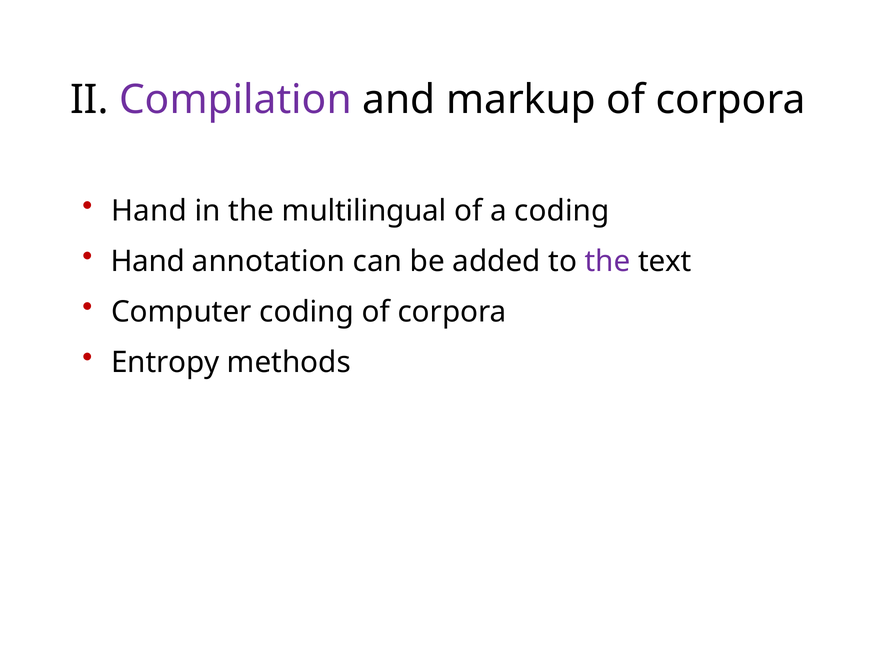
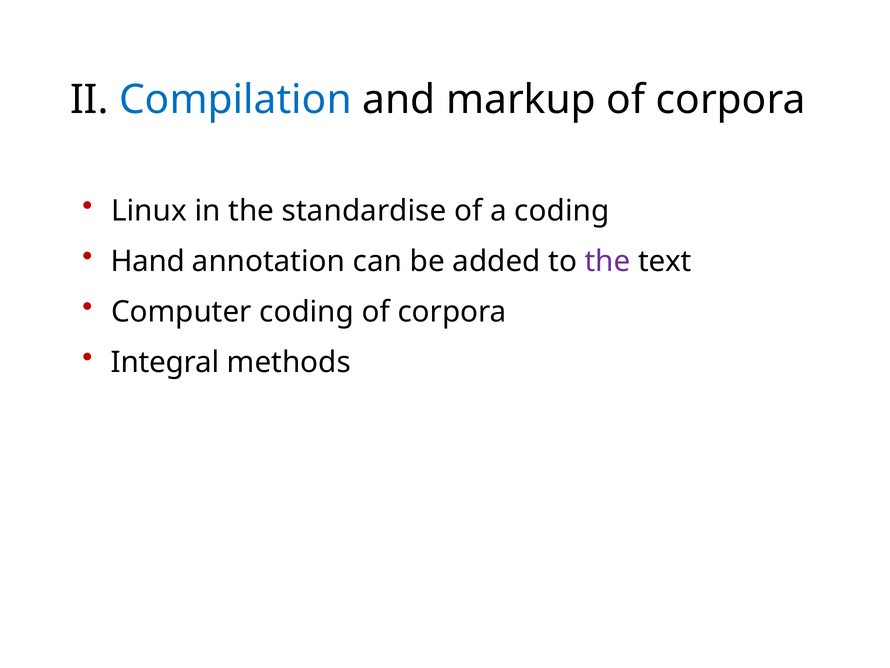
Compilation colour: purple -> blue
Hand at (149, 211): Hand -> Linux
multilingual: multilingual -> standardise
Entropy: Entropy -> Integral
